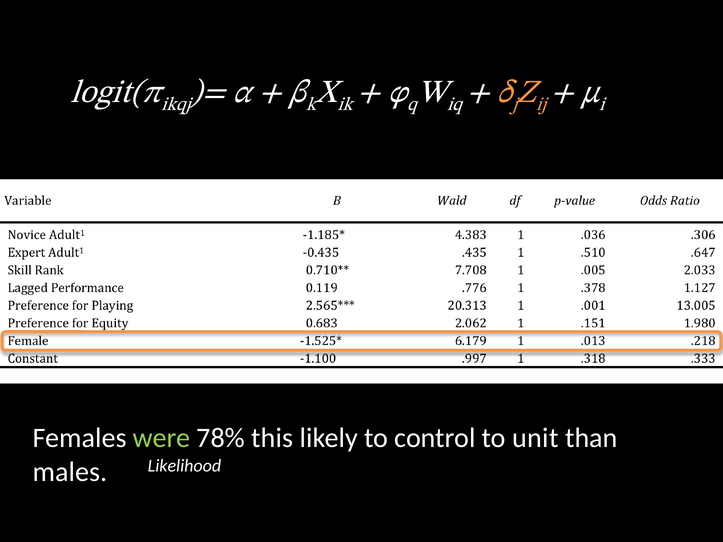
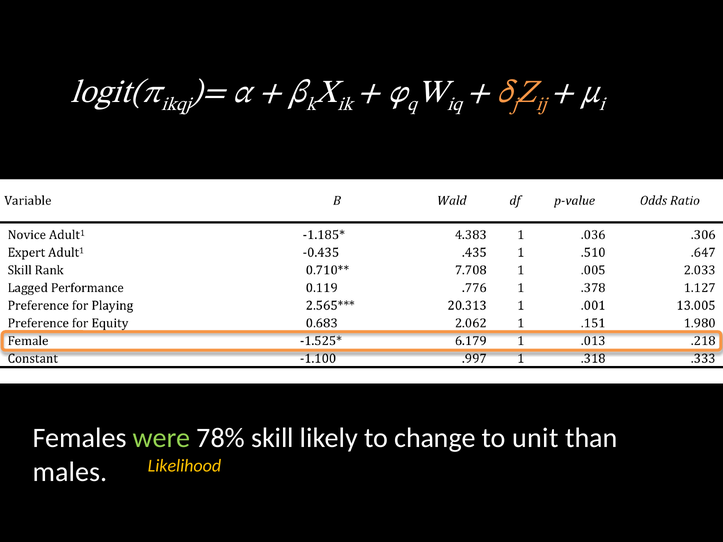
this: this -> skill
control: control -> change
Likelihood colour: white -> yellow
